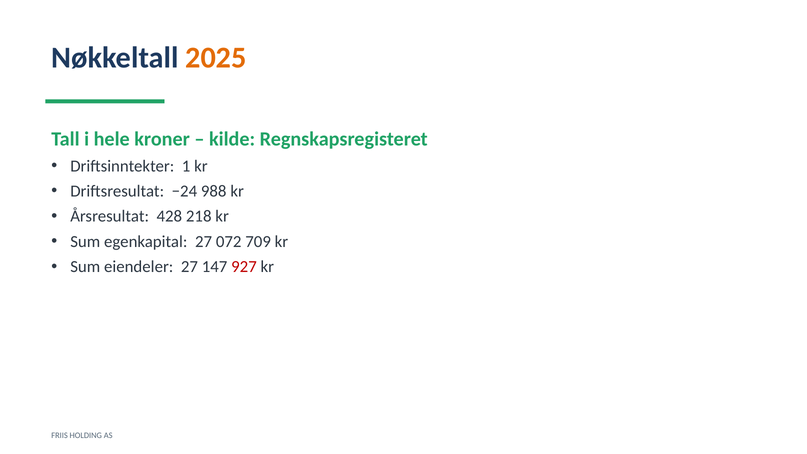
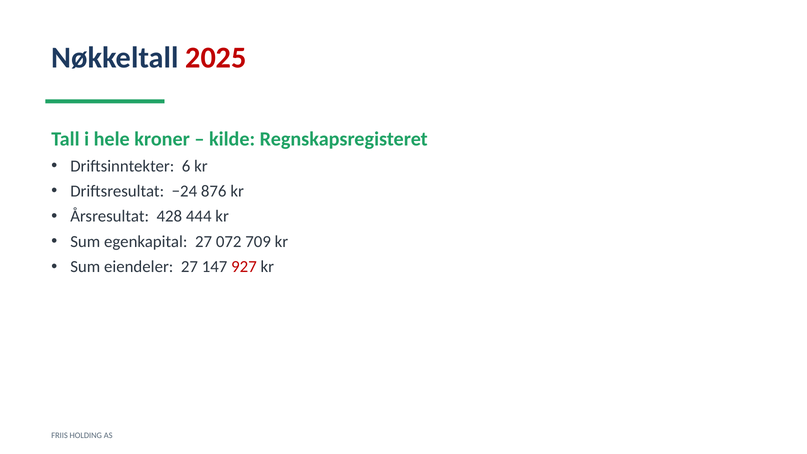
2025 colour: orange -> red
1: 1 -> 6
988: 988 -> 876
218: 218 -> 444
